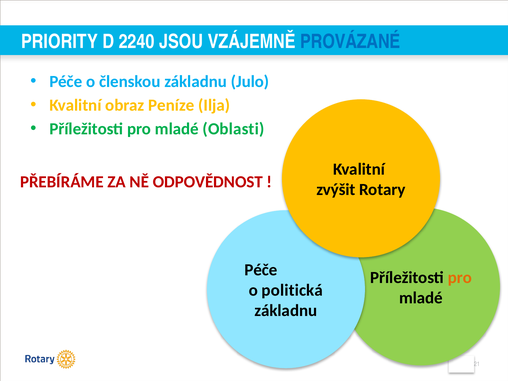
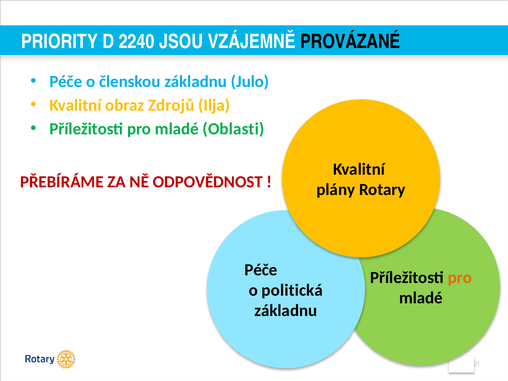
PROVÁZANÉ colour: blue -> black
Peníze: Peníze -> Zdrojů
zvýšit: zvýšit -> plány
